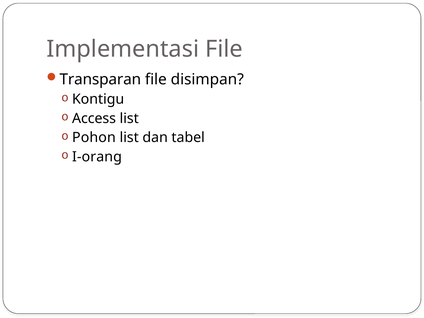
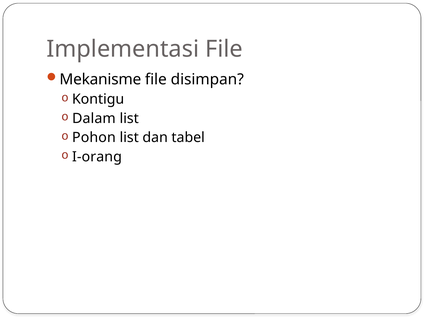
Transparan: Transparan -> Mekanisme
Access: Access -> Dalam
